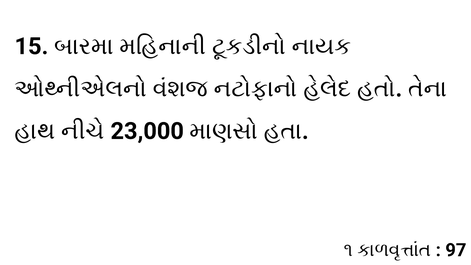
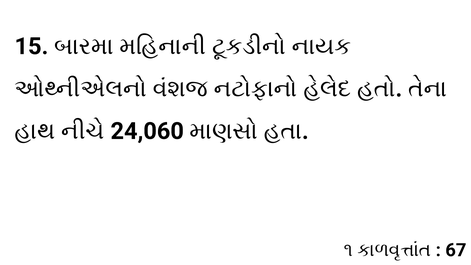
23,000: 23,000 -> 24,060
97: 97 -> 67
